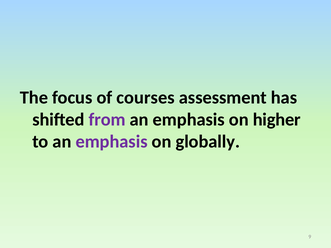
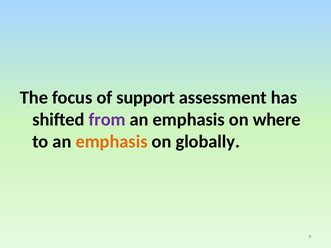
courses: courses -> support
higher: higher -> where
emphasis at (112, 142) colour: purple -> orange
